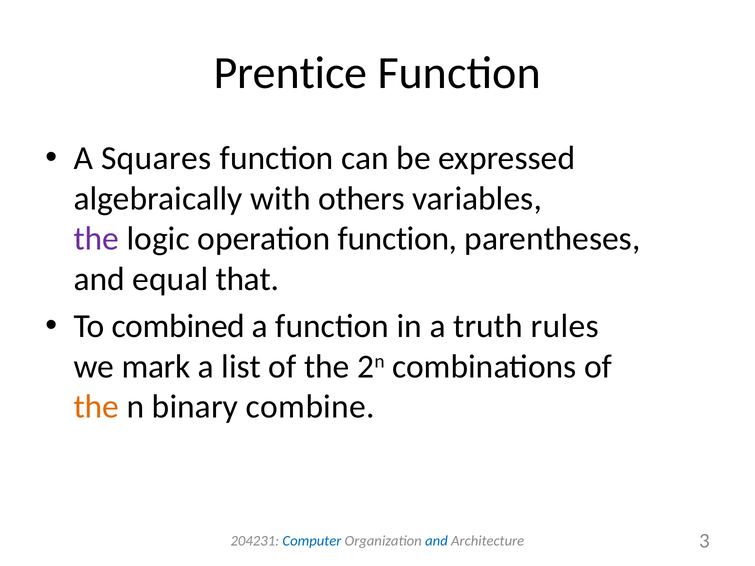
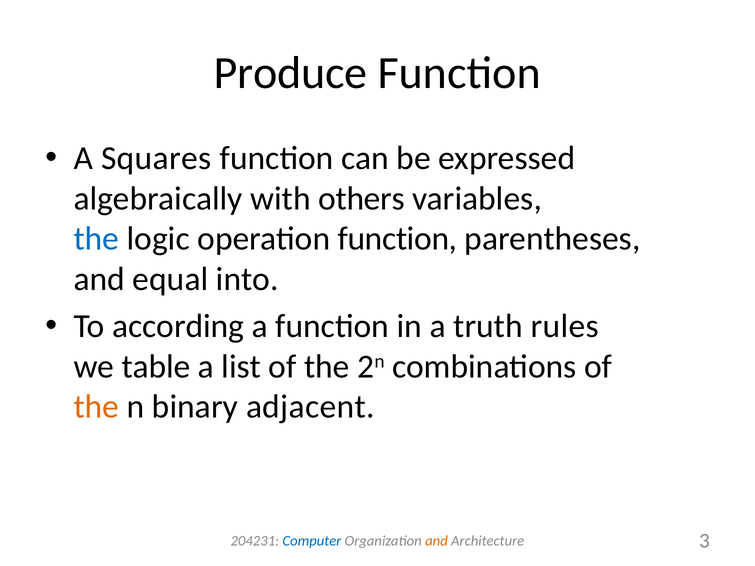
Prentice: Prentice -> Produce
the at (96, 239) colour: purple -> blue
that: that -> into
combined: combined -> according
mark: mark -> table
combine: combine -> adjacent
and at (436, 541) colour: blue -> orange
